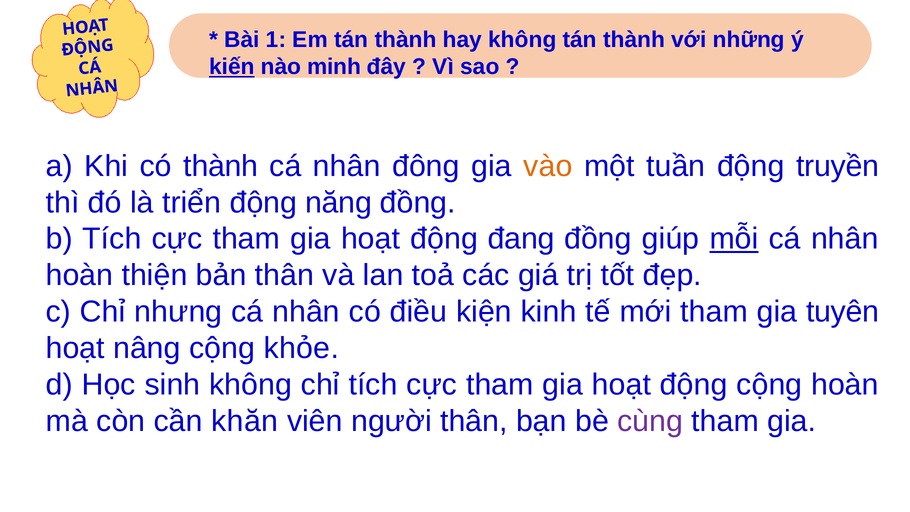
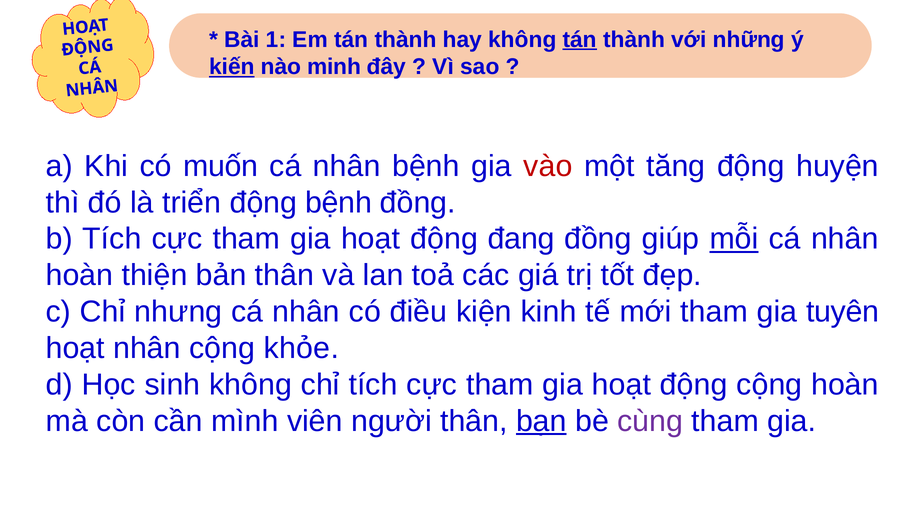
tán at (580, 40) underline: none -> present
có thành: thành -> muốn
nhân đông: đông -> bệnh
vào colour: orange -> red
tuần: tuần -> tăng
truyền: truyền -> huyện
động năng: năng -> bệnh
hoạt nâng: nâng -> nhân
khăn: khăn -> mình
bạn underline: none -> present
